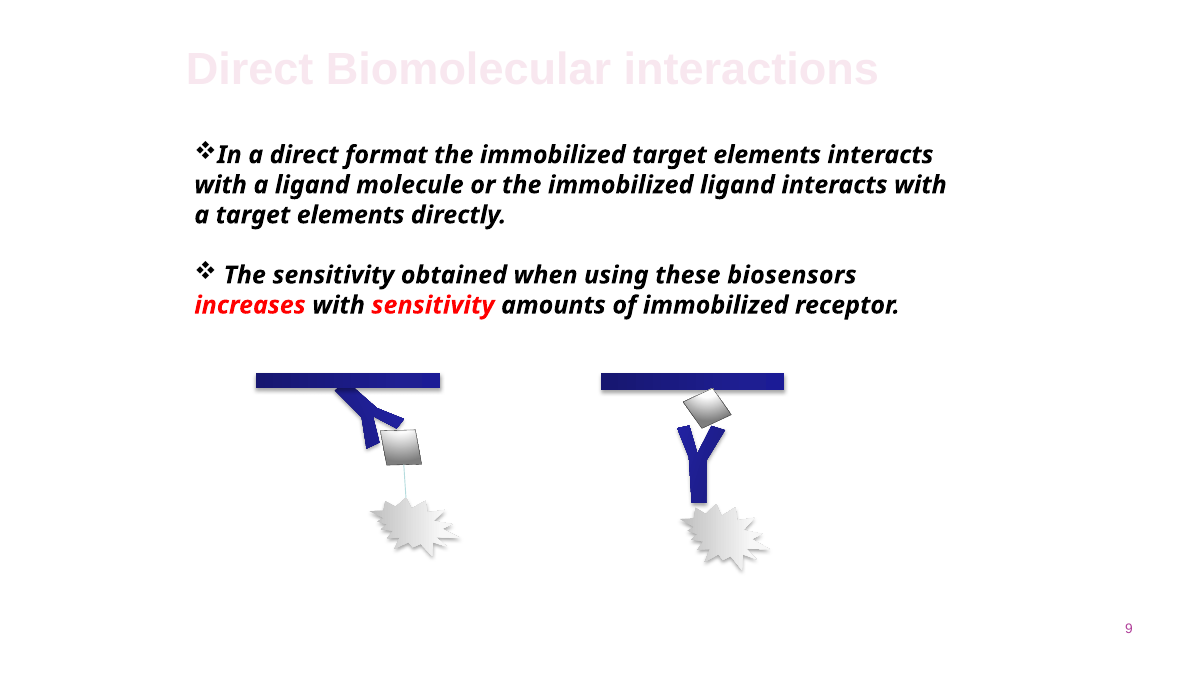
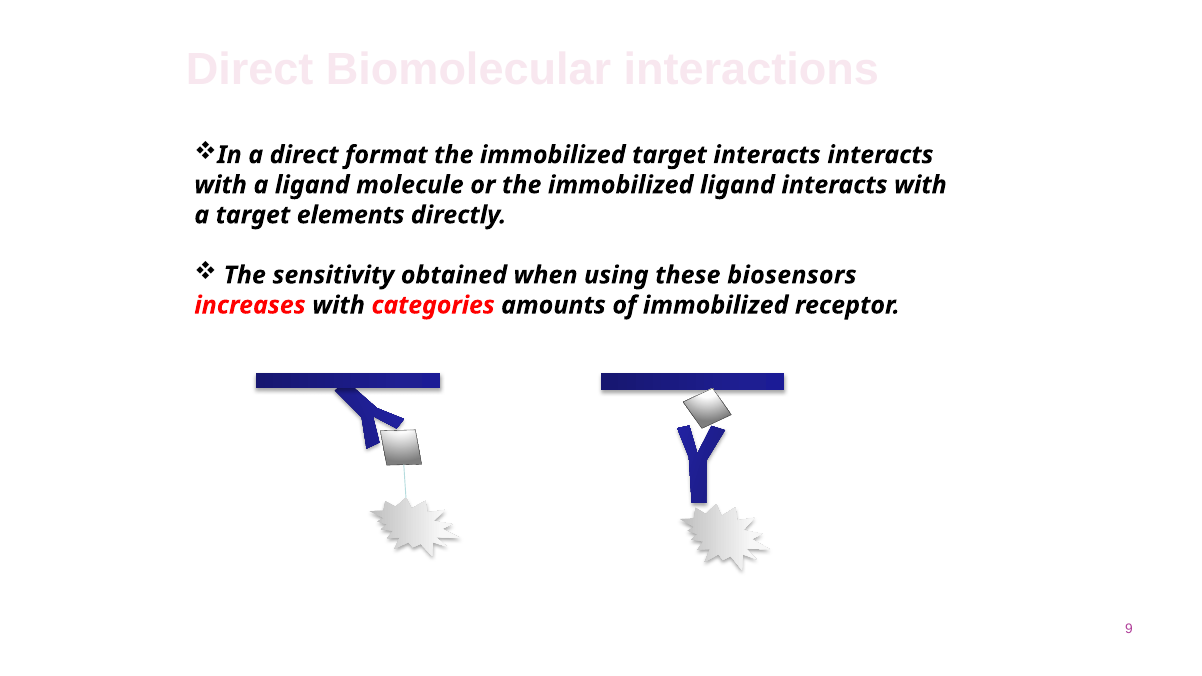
immobilized target elements: elements -> interacts
with sensitivity: sensitivity -> categories
